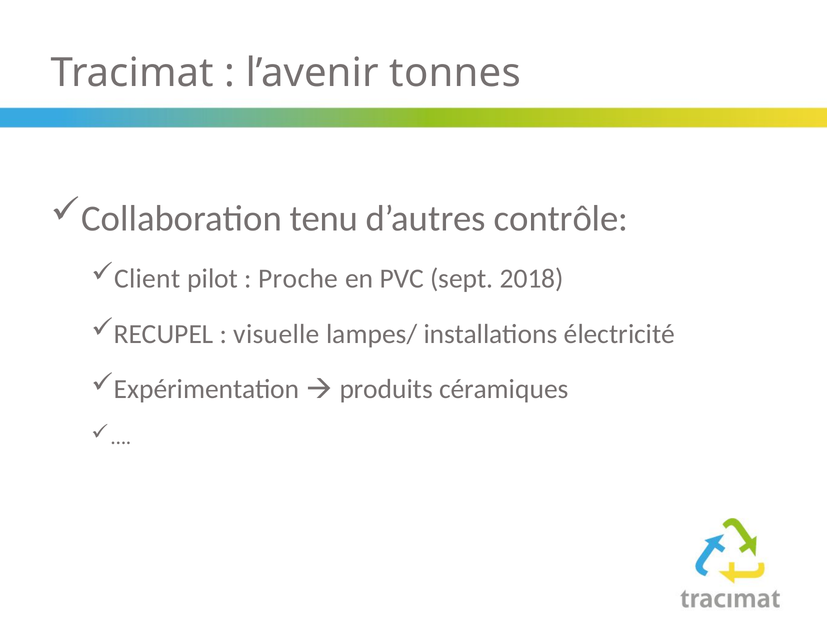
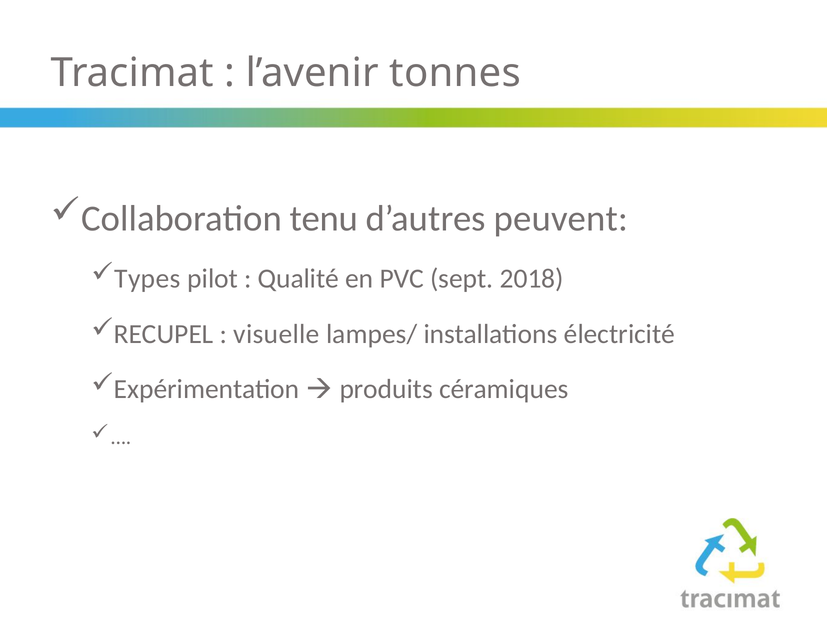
contrôle: contrôle -> peuvent
Client: Client -> Types
Proche: Proche -> Qualité
